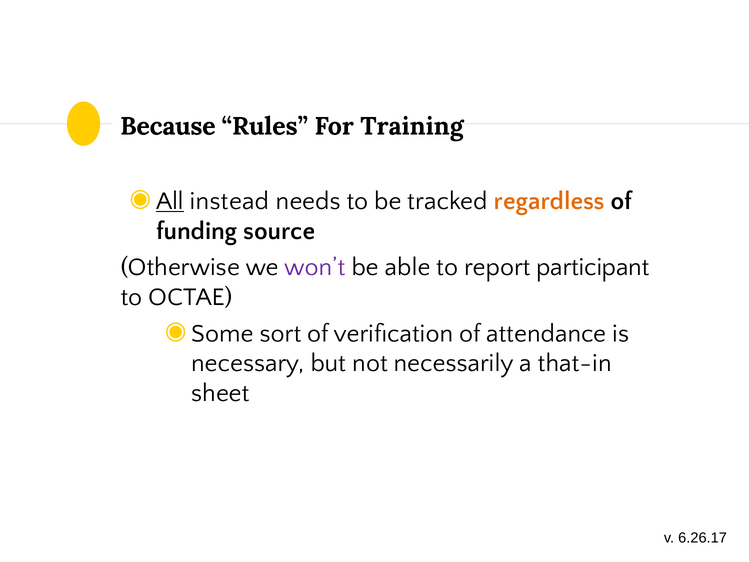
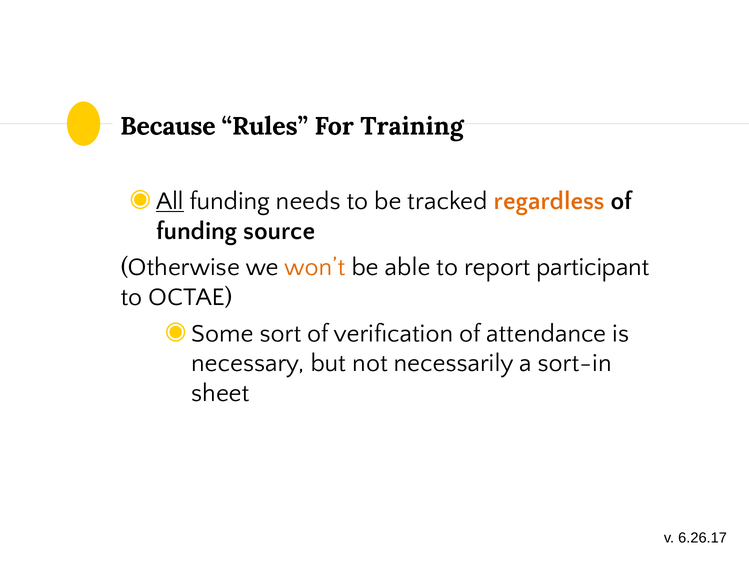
All instead: instead -> funding
won’t colour: purple -> orange
that-in: that-in -> sort-in
